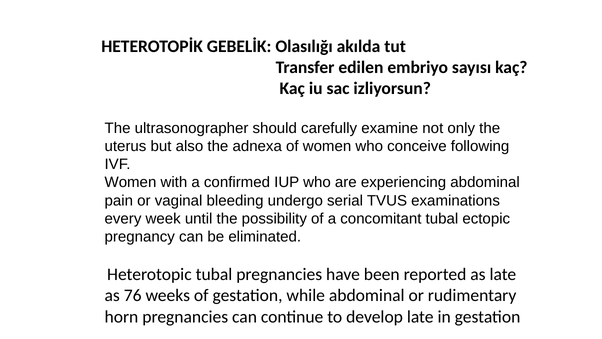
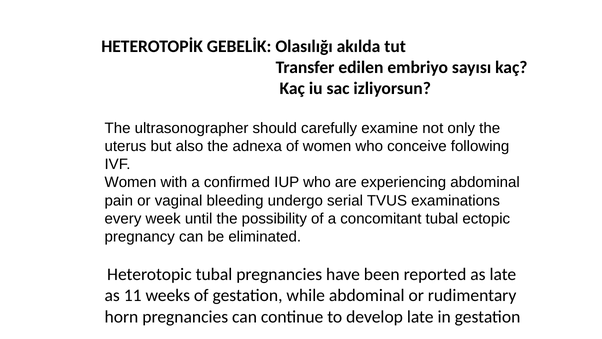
76: 76 -> 11
